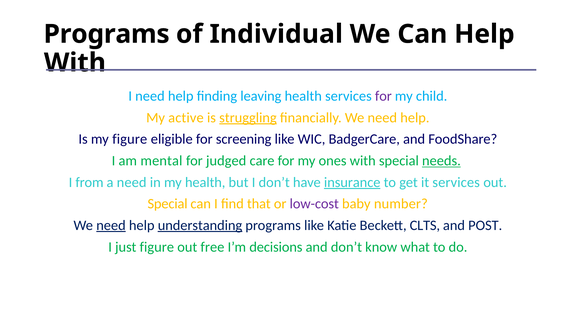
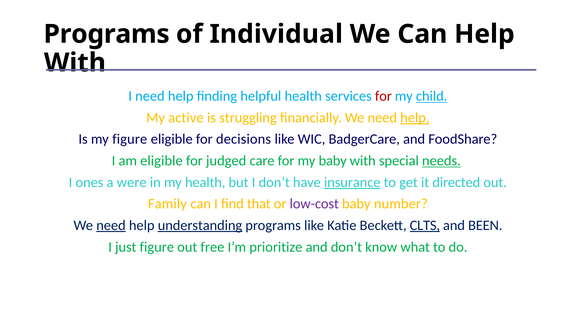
leaving: leaving -> helpful
for at (383, 96) colour: purple -> red
child underline: none -> present
struggling underline: present -> none
help at (415, 118) underline: none -> present
screening: screening -> decisions
am mental: mental -> eligible
my ones: ones -> baby
from: from -> ones
a need: need -> were
it services: services -> directed
Special at (168, 204): Special -> Family
CLTS underline: none -> present
POST: POST -> BEEN
decisions: decisions -> prioritize
